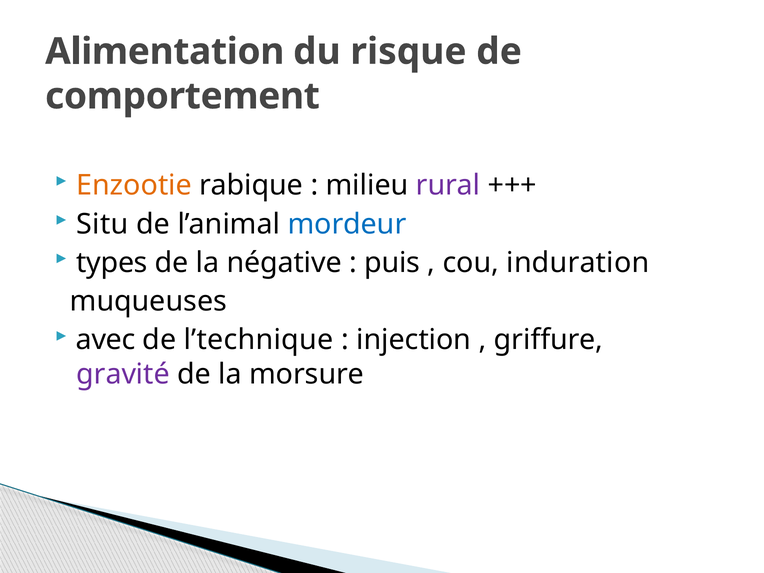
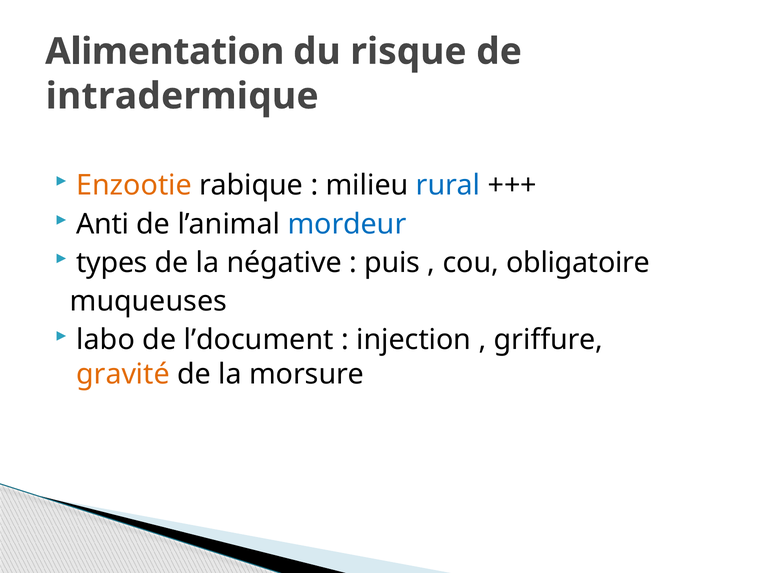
comportement: comportement -> intradermique
rural colour: purple -> blue
Situ: Situ -> Anti
induration: induration -> obligatoire
avec: avec -> labo
l’technique: l’technique -> l’document
gravité colour: purple -> orange
